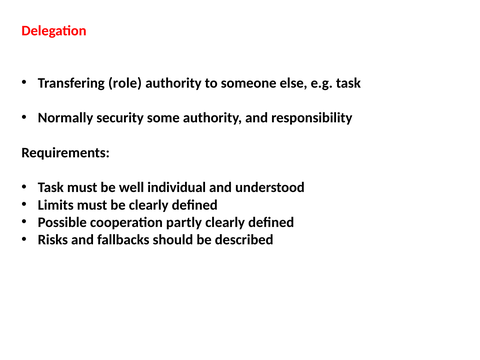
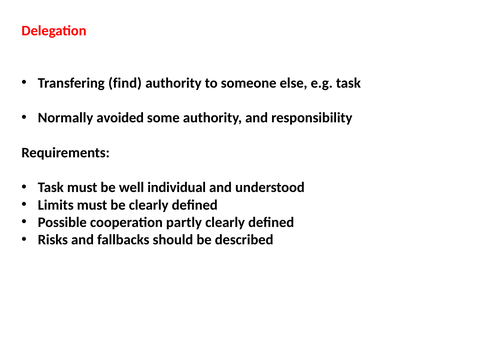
role: role -> find
security: security -> avoided
